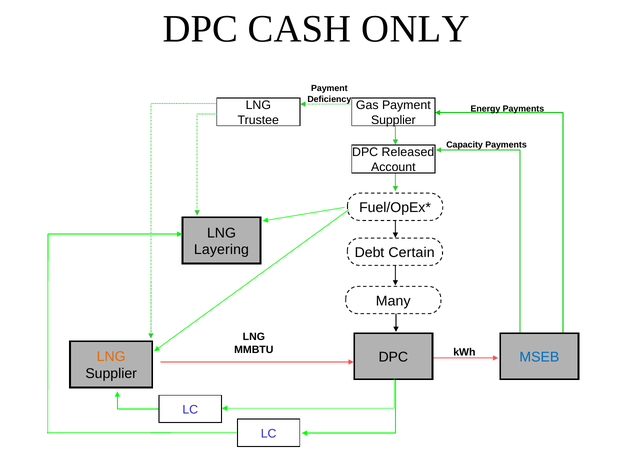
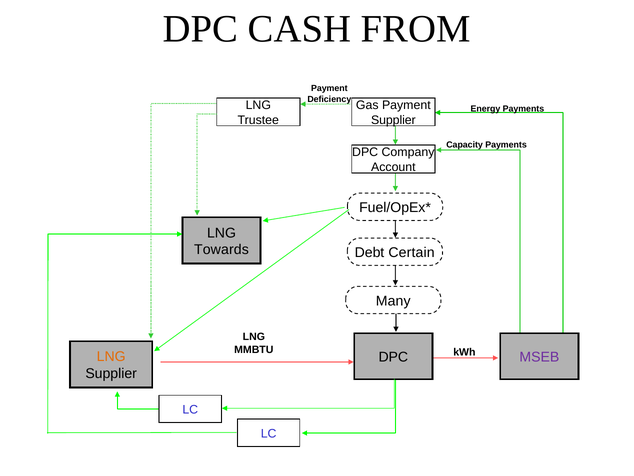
ONLY: ONLY -> FROM
Released: Released -> Company
Layering: Layering -> Towards
MSEB colour: blue -> purple
